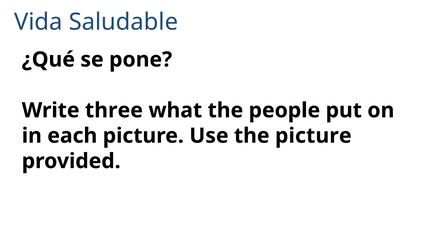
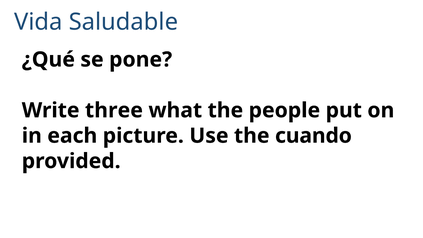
the picture: picture -> cuando
